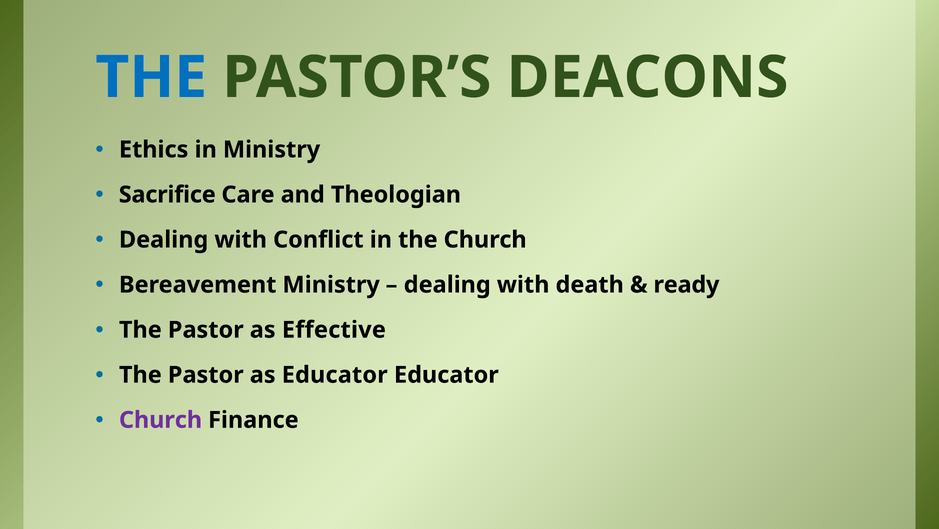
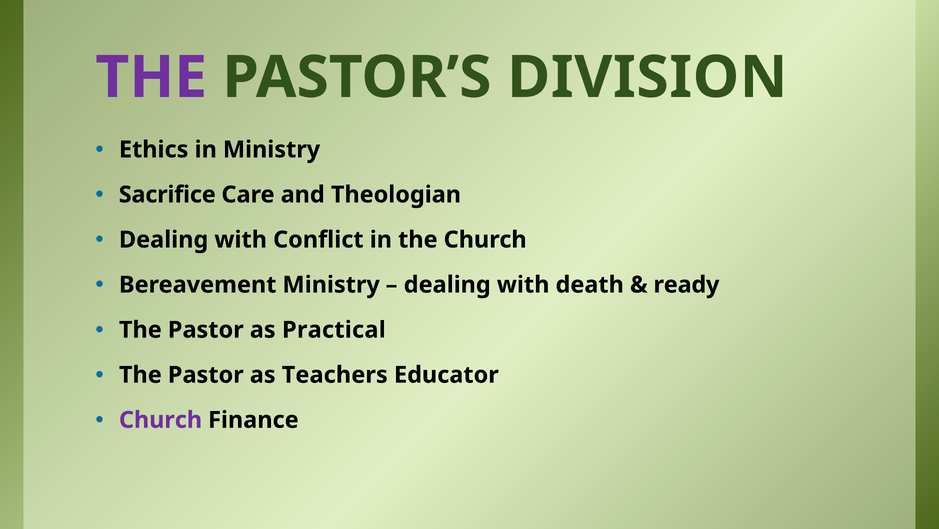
THE at (151, 77) colour: blue -> purple
DEACONS: DEACONS -> DIVISION
Effective: Effective -> Practical
as Educator: Educator -> Teachers
